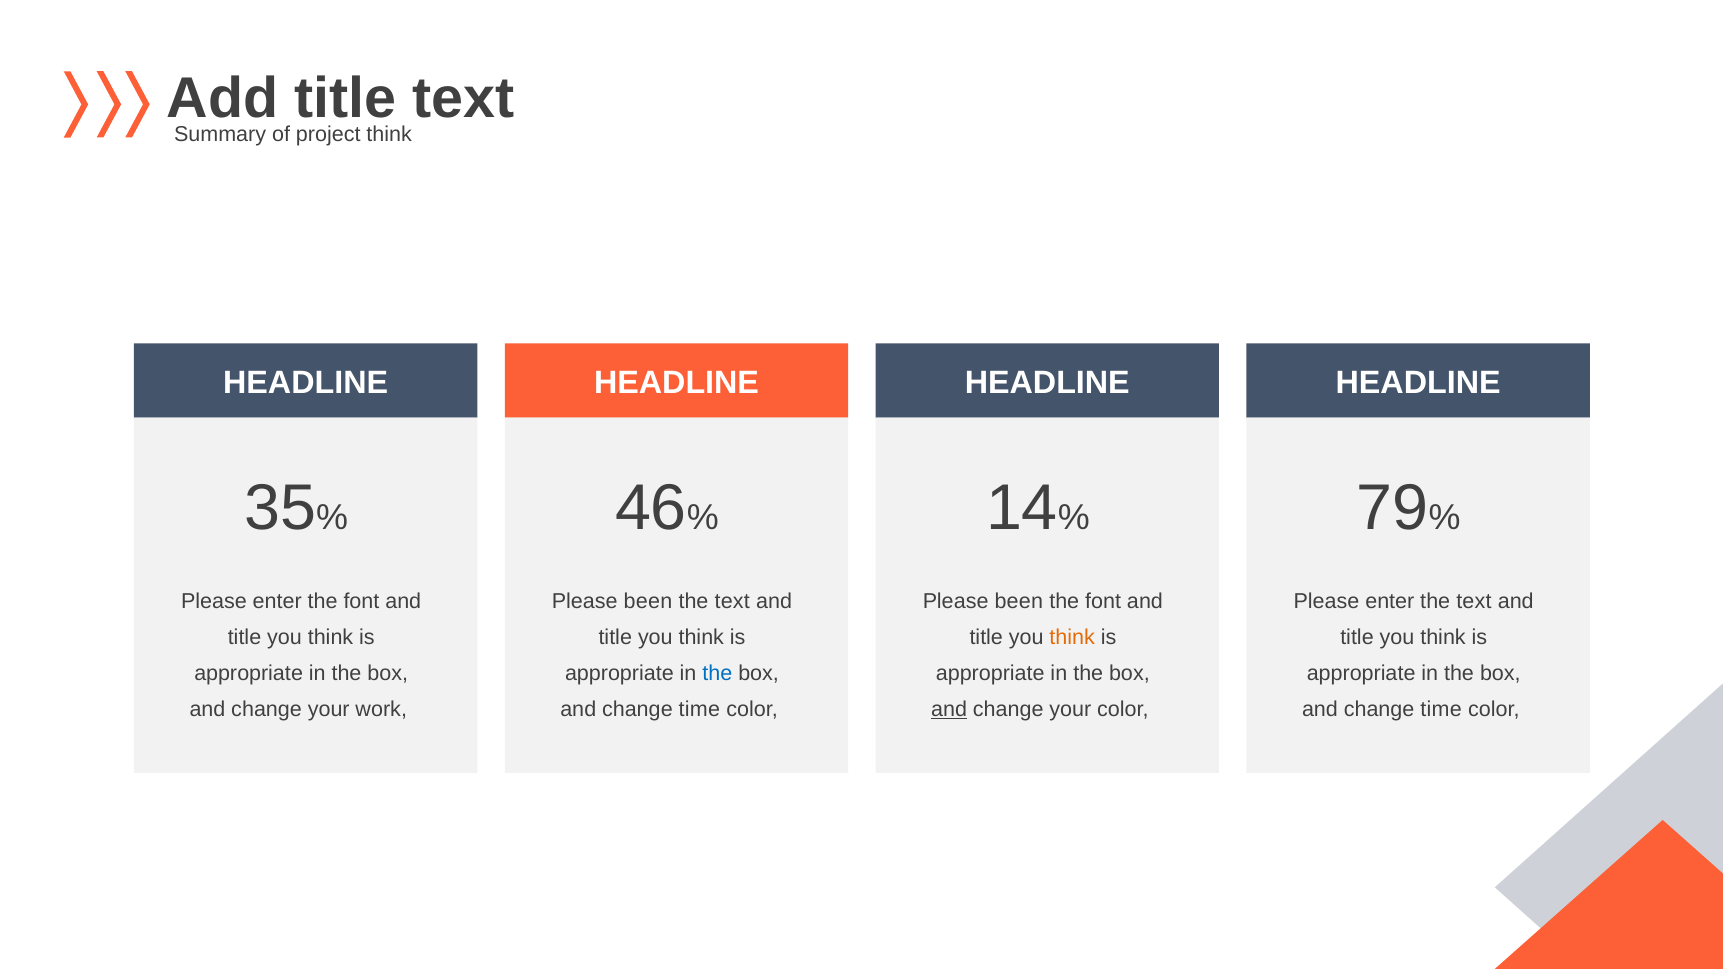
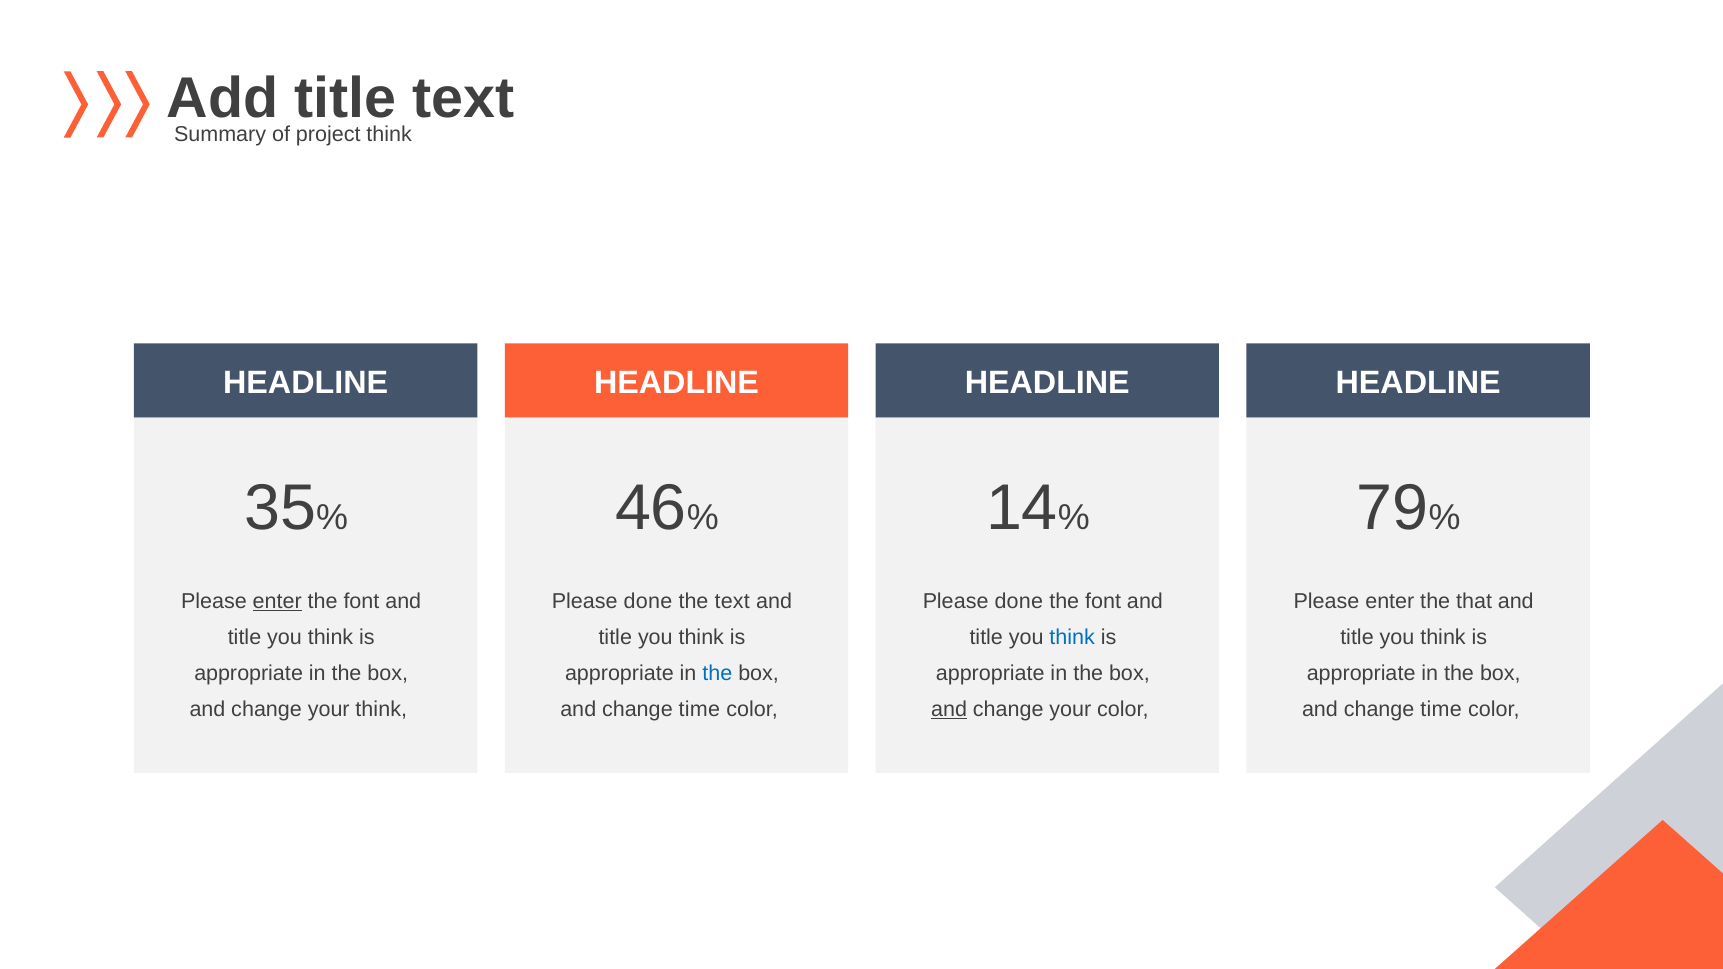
enter at (277, 602) underline: none -> present
been at (648, 602): been -> done
been at (1019, 602): been -> done
enter the text: text -> that
think at (1072, 638) colour: orange -> blue
your work: work -> think
